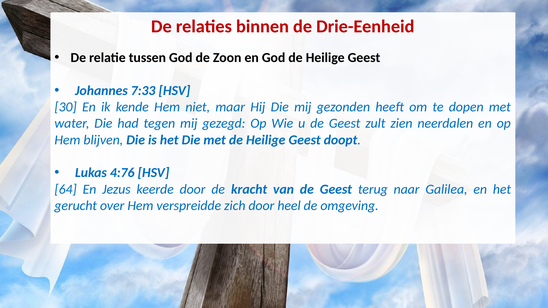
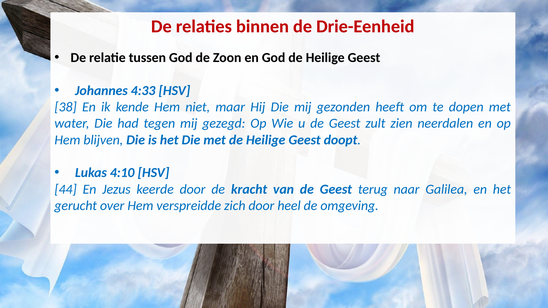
7:33: 7:33 -> 4:33
30: 30 -> 38
4:76: 4:76 -> 4:10
64: 64 -> 44
